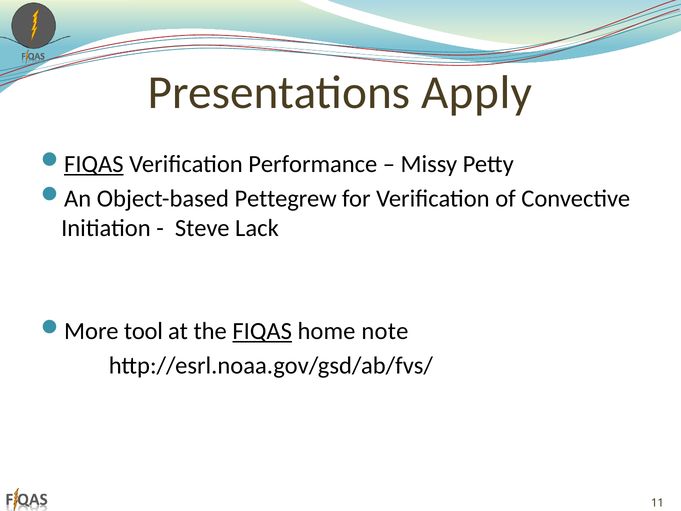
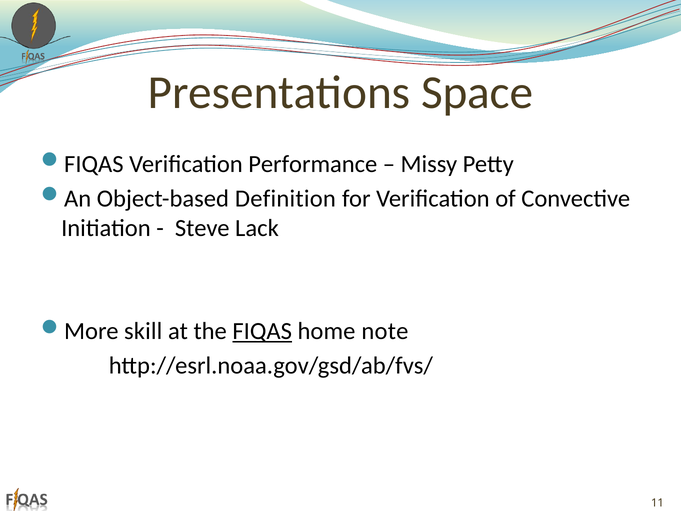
Apply: Apply -> Space
FIQAS at (94, 164) underline: present -> none
Pettegrew: Pettegrew -> Definition
tool: tool -> skill
